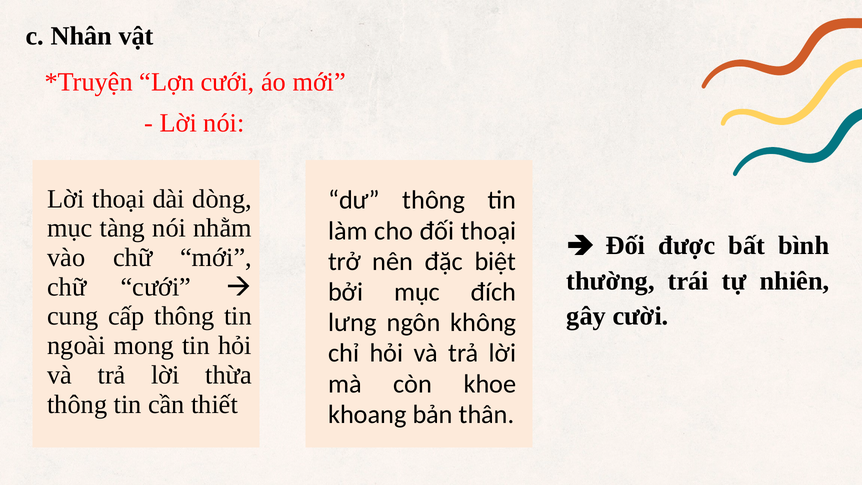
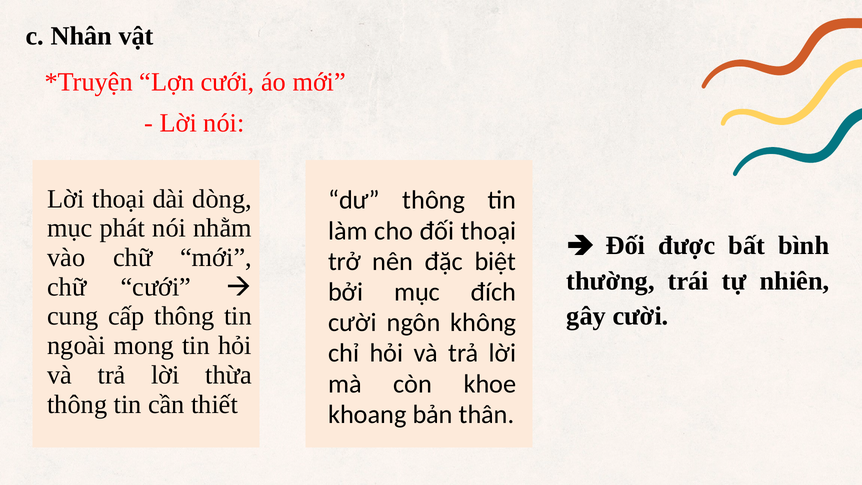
tàng: tàng -> phát
lưng at (352, 323): lưng -> cười
